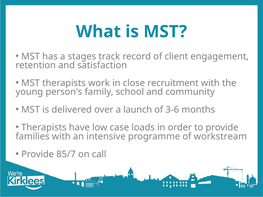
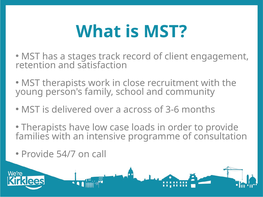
launch: launch -> across
workstream: workstream -> consultation
85/7: 85/7 -> 54/7
